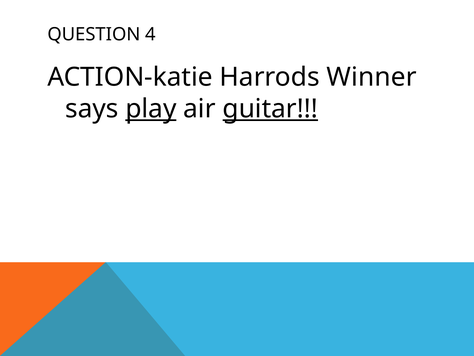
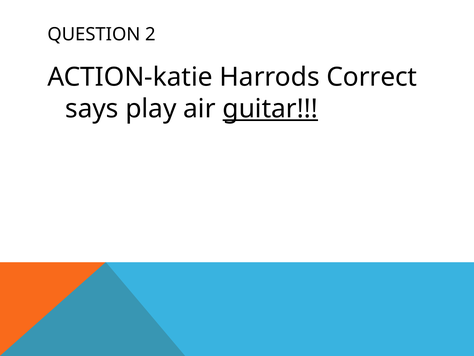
4: 4 -> 2
Winner: Winner -> Correct
play underline: present -> none
